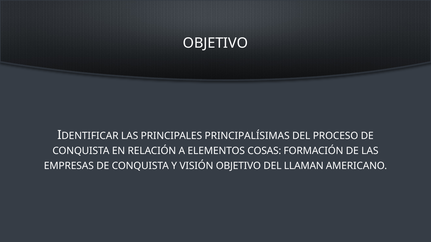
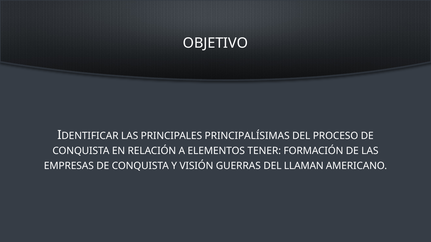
COSAS: COSAS -> TENER
VISIÓN OBJETIVO: OBJETIVO -> GUERRAS
